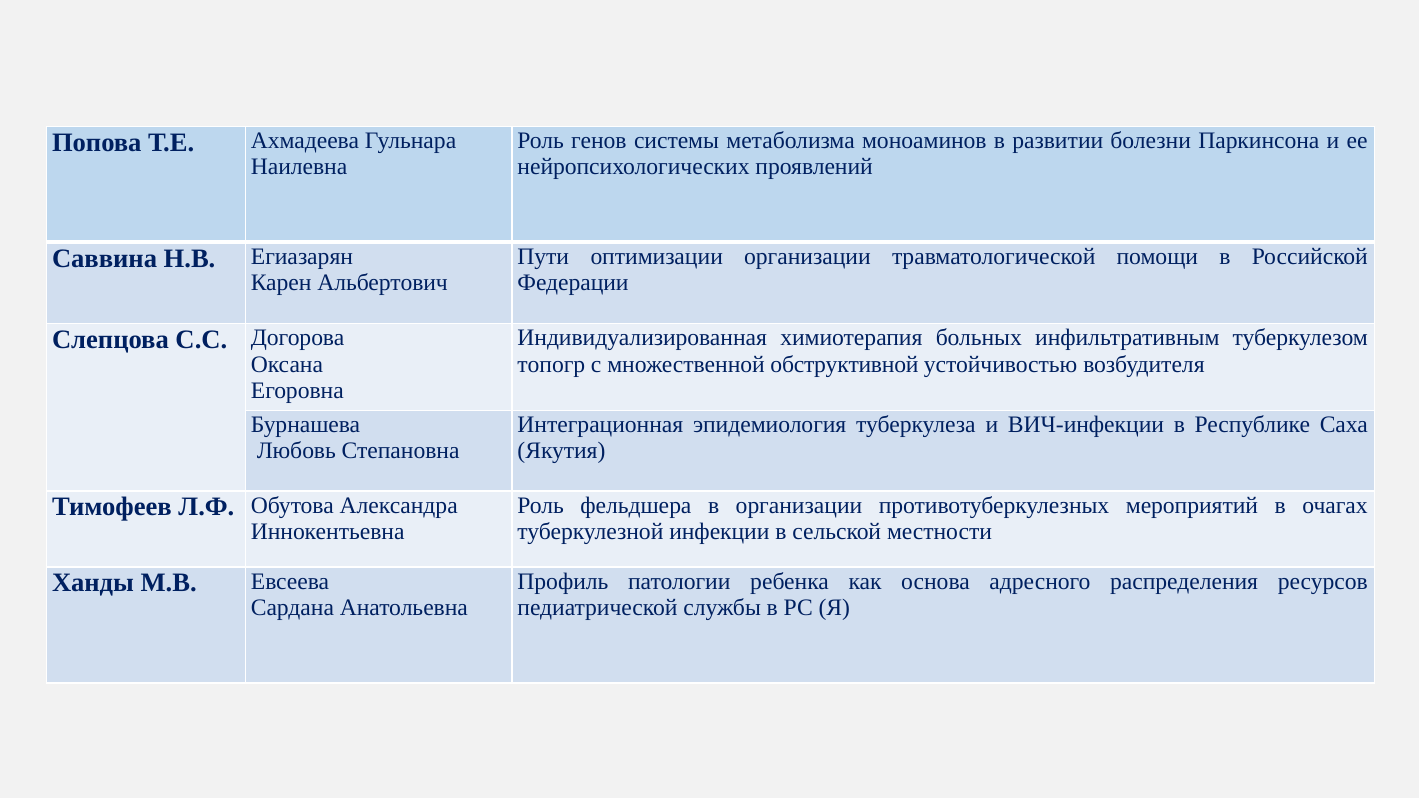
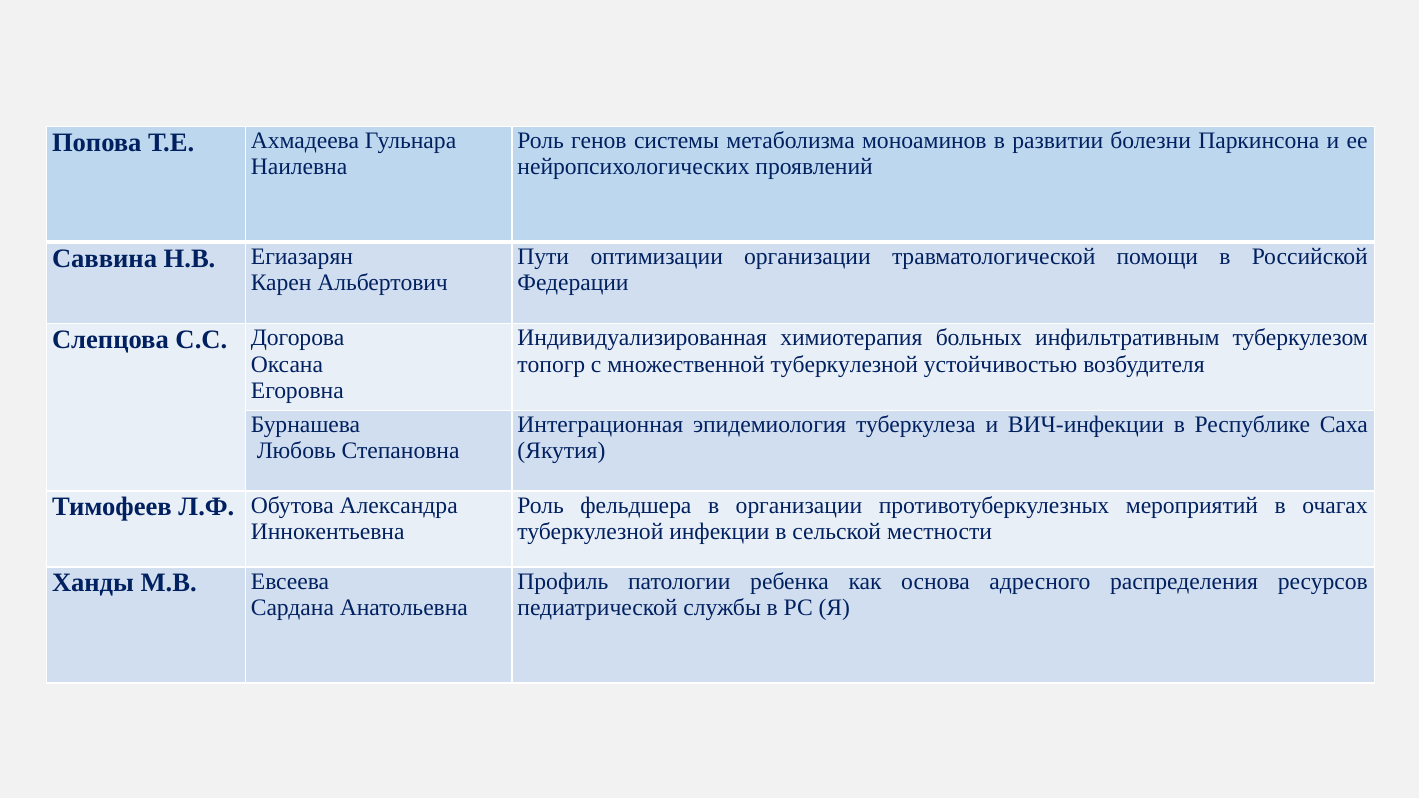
множественной обструктивной: обструктивной -> туберкулезной
